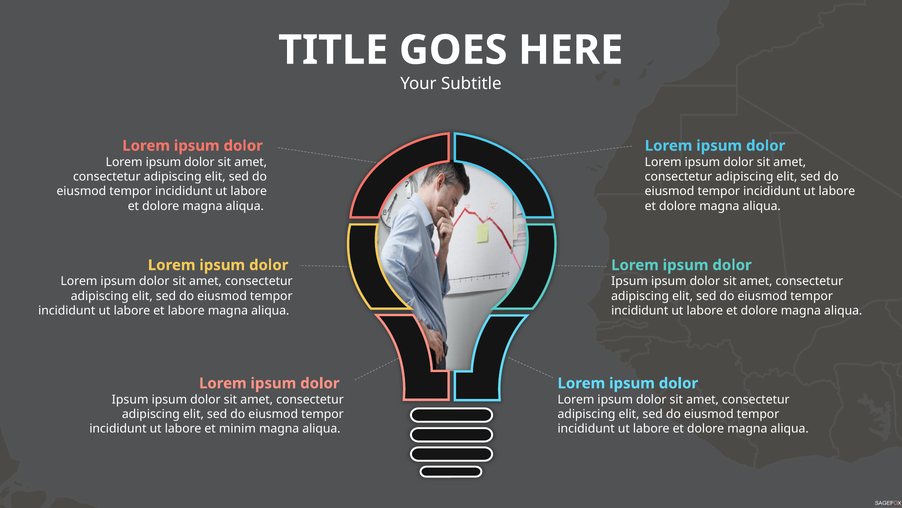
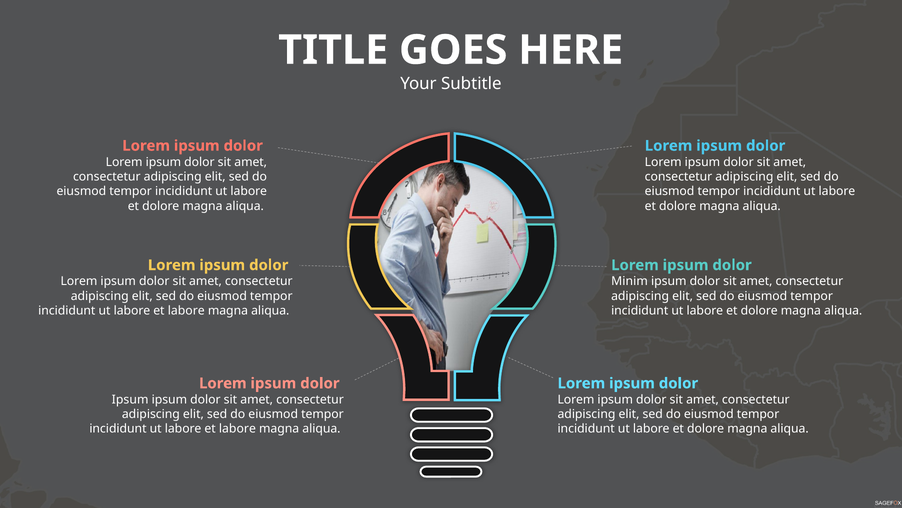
Ipsum at (630, 281): Ipsum -> Minim
minim at (237, 428): minim -> labore
